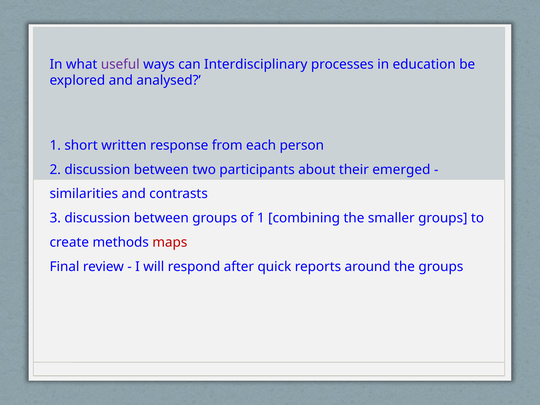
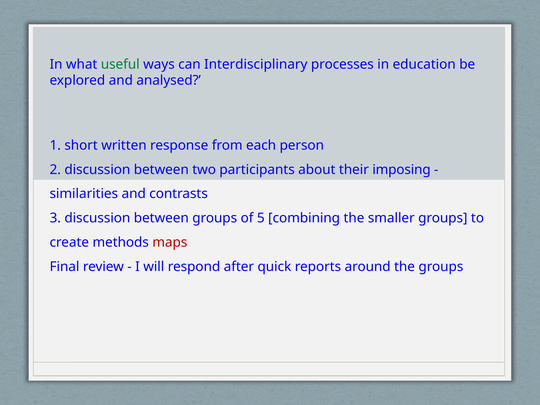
useful colour: purple -> green
emerged: emerged -> imposing
of 1: 1 -> 5
